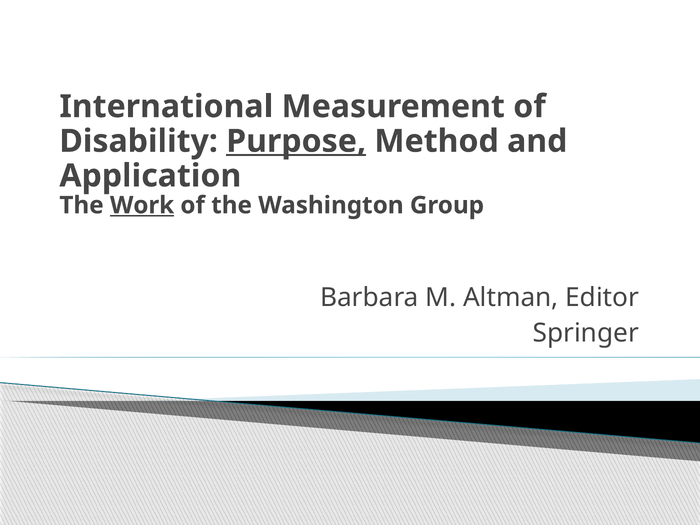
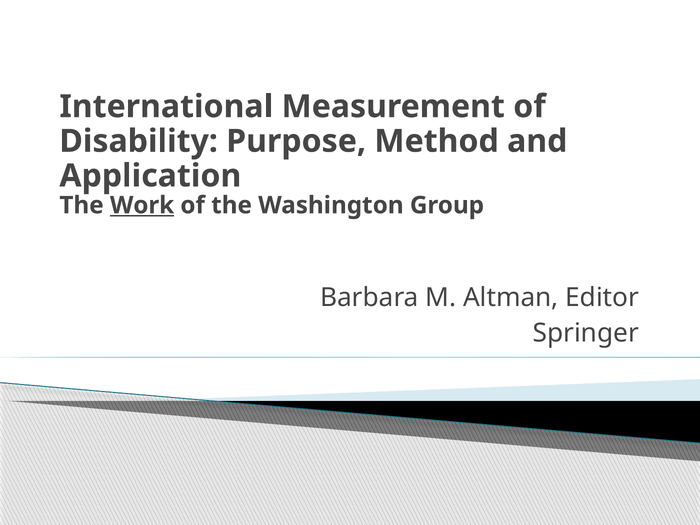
Purpose underline: present -> none
